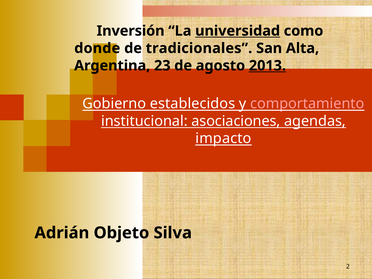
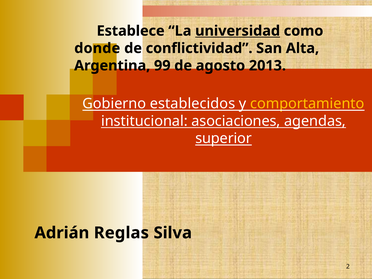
Inversión: Inversión -> Establece
tradicionales: tradicionales -> conflictividad
23: 23 -> 99
2013 underline: present -> none
comportamiento colour: pink -> yellow
impacto: impacto -> superior
Objeto: Objeto -> Reglas
